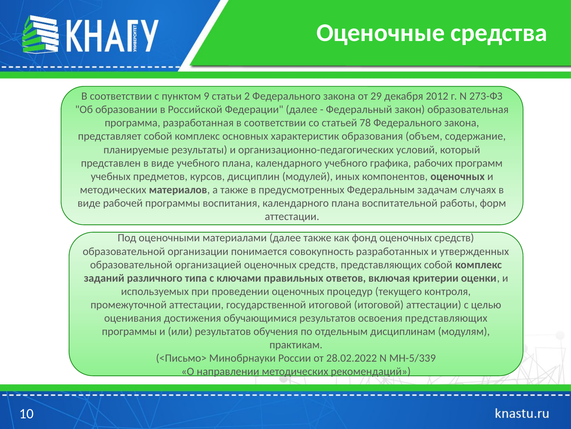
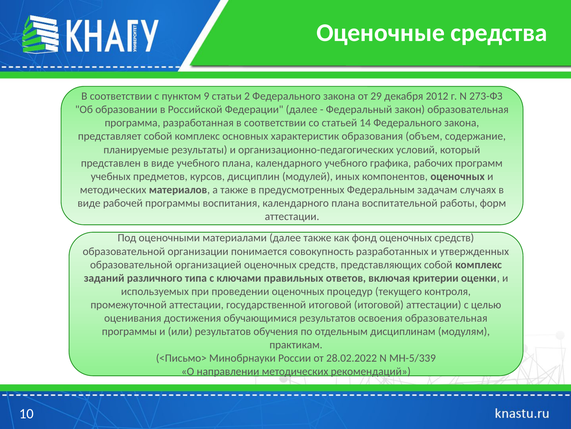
78: 78 -> 14
освоения представляющих: представляющих -> образовательная
